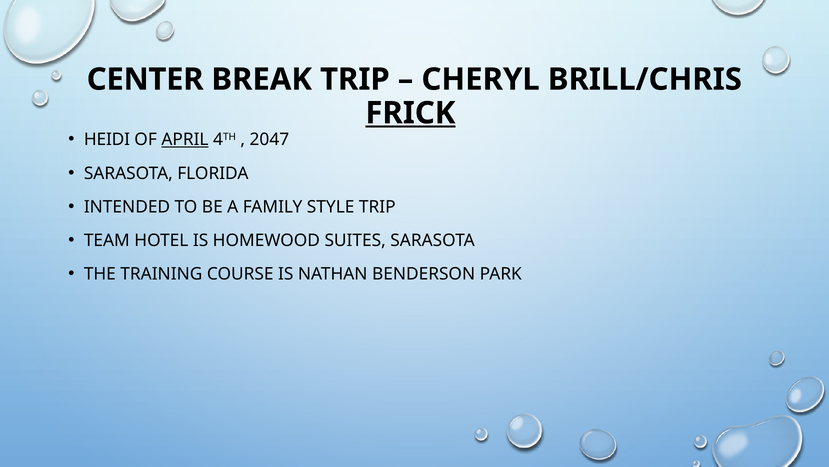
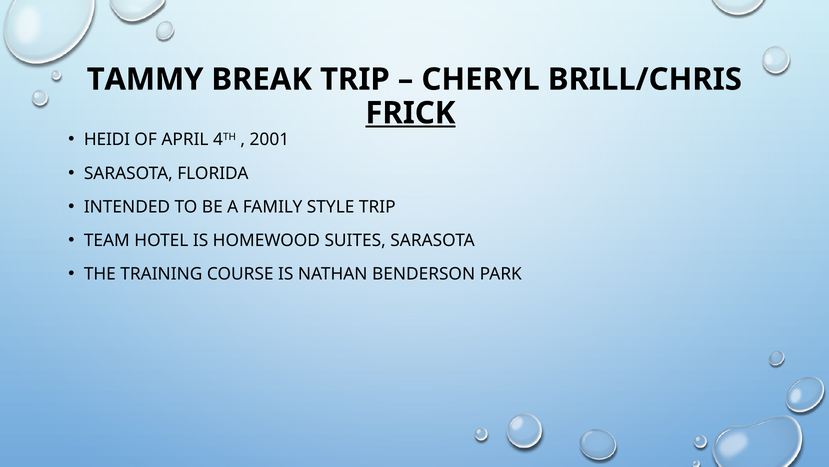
CENTER: CENTER -> TAMMY
APRIL underline: present -> none
2047: 2047 -> 2001
